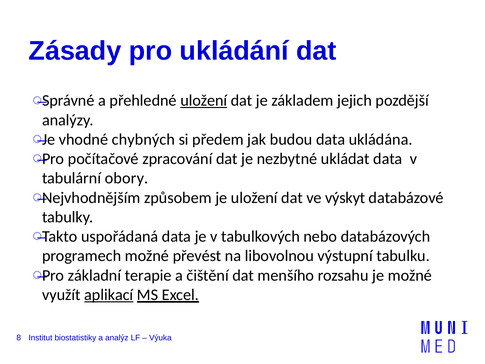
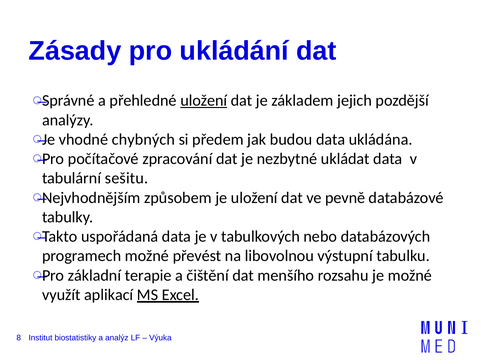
obory: obory -> sešitu
výskyt: výskyt -> pevně
aplikací underline: present -> none
